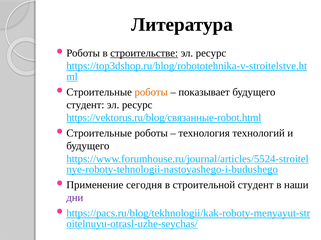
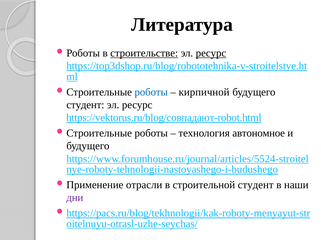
ресурс at (211, 53) underline: none -> present
роботы at (151, 92) colour: orange -> blue
показывает: показывает -> кирпичной
https://vektorus.ru/blog/связанные-robot.html: https://vektorus.ru/blog/связанные-robot.html -> https://vektorus.ru/blog/совпадают-robot.html
технологий: технологий -> автономное
сегодня: сегодня -> отрасли
